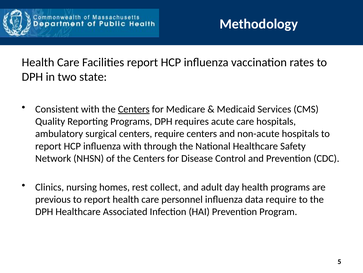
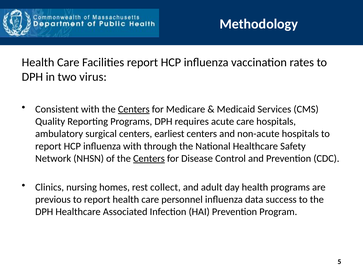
state: state -> virus
centers require: require -> earliest
Centers at (149, 158) underline: none -> present
data require: require -> success
